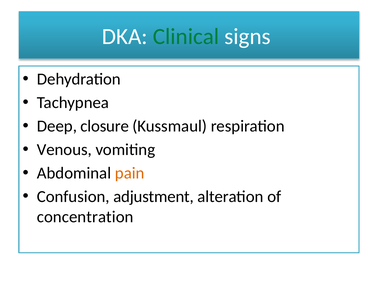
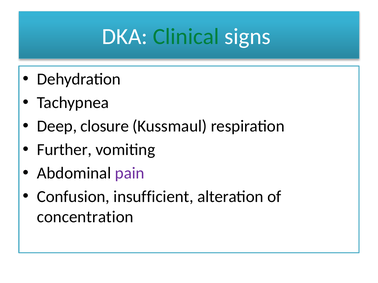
Venous: Venous -> Further
pain colour: orange -> purple
adjustment: adjustment -> insufficient
